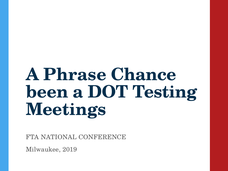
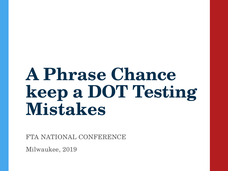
been: been -> keep
Meetings: Meetings -> Mistakes
